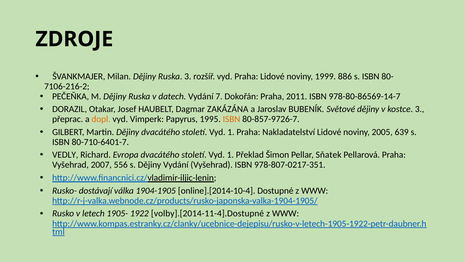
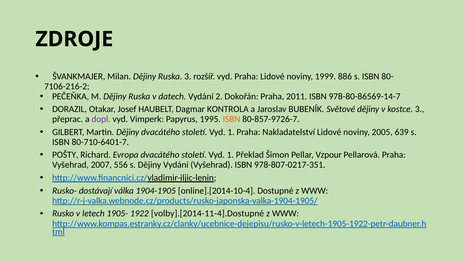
7: 7 -> 2
ZAKÁZÁNA: ZAKÁZÁNA -> KONTROLA
dopl colour: orange -> purple
VEDLY: VEDLY -> POŠTY
Sňatek: Sňatek -> Vzpour
